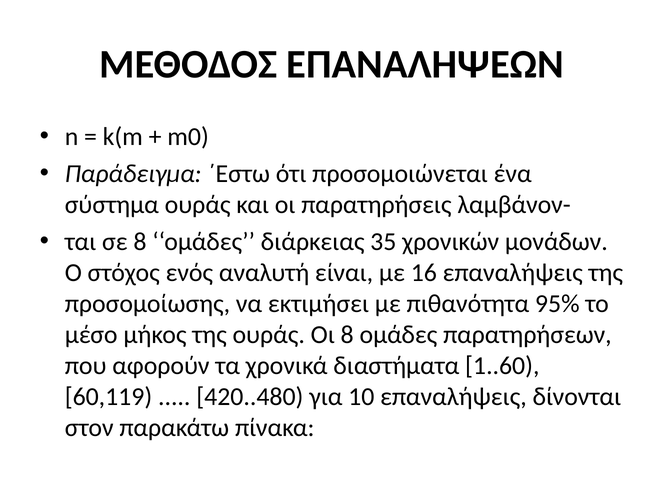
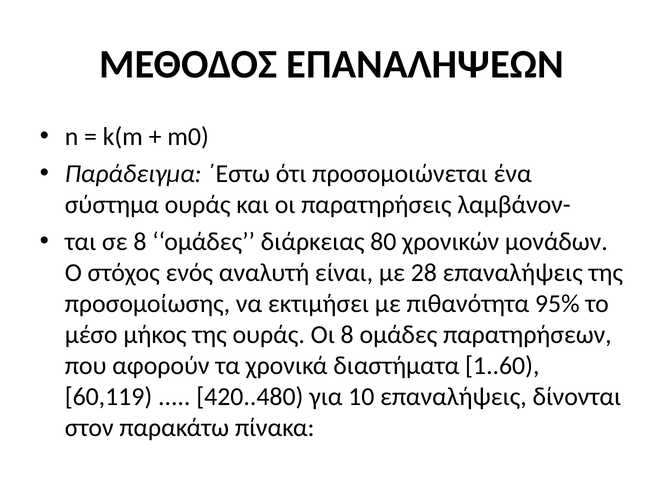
35: 35 -> 80
16: 16 -> 28
